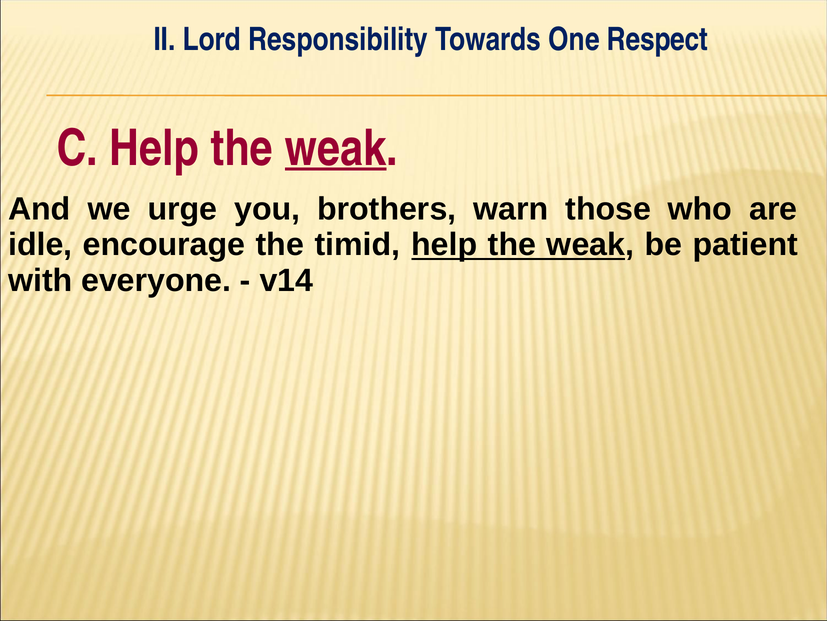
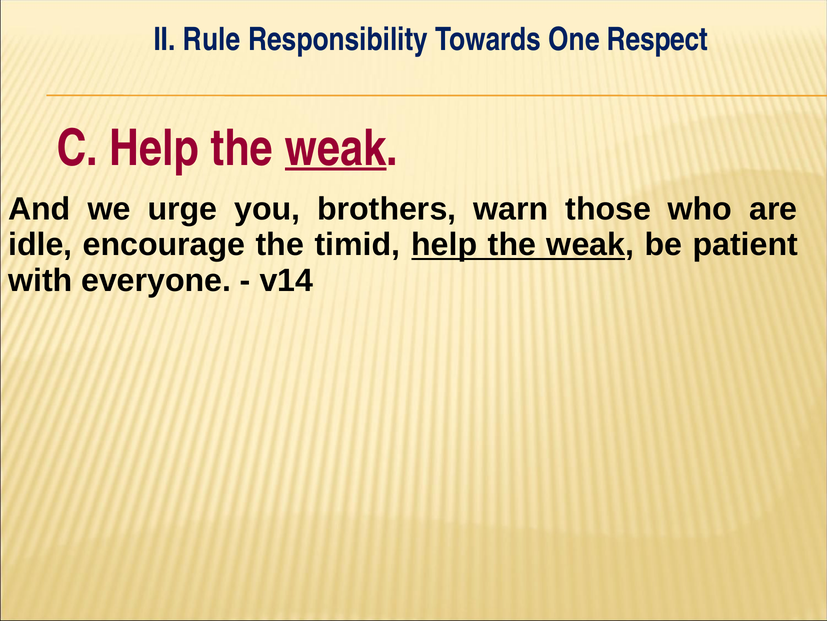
Lord: Lord -> Rule
